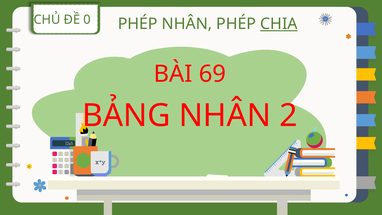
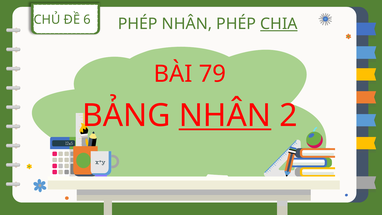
0: 0 -> 6
69: 69 -> 79
NHÂN at (225, 116) underline: none -> present
